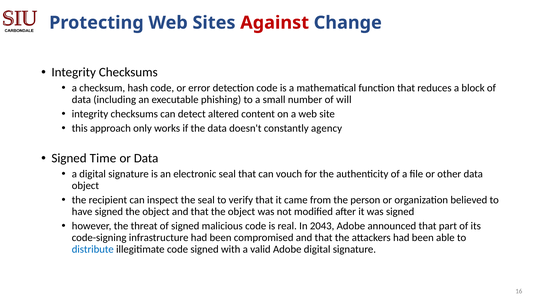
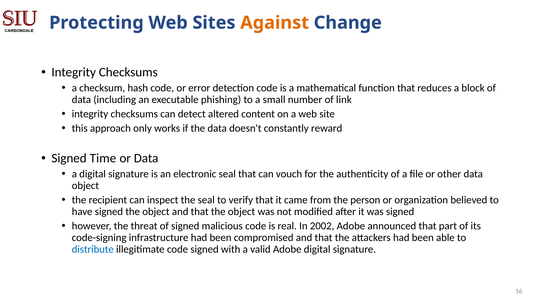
Against colour: red -> orange
will: will -> link
agency: agency -> reward
2043: 2043 -> 2002
